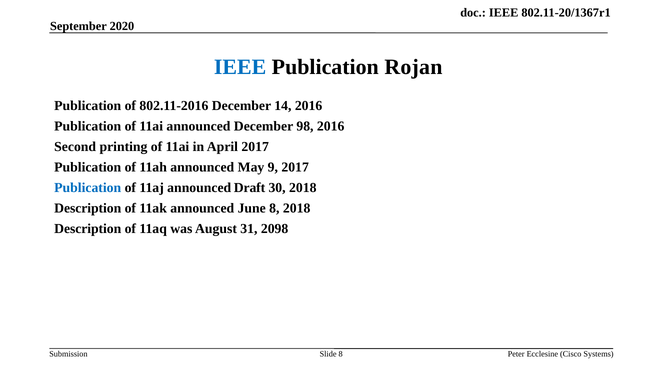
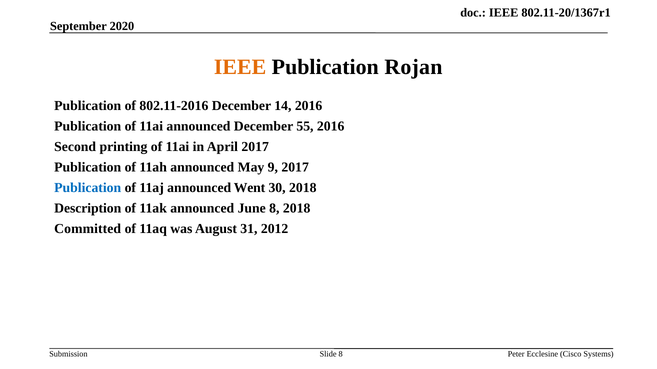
IEEE at (240, 67) colour: blue -> orange
98: 98 -> 55
Draft: Draft -> Went
Description at (88, 229): Description -> Committed
2098: 2098 -> 2012
